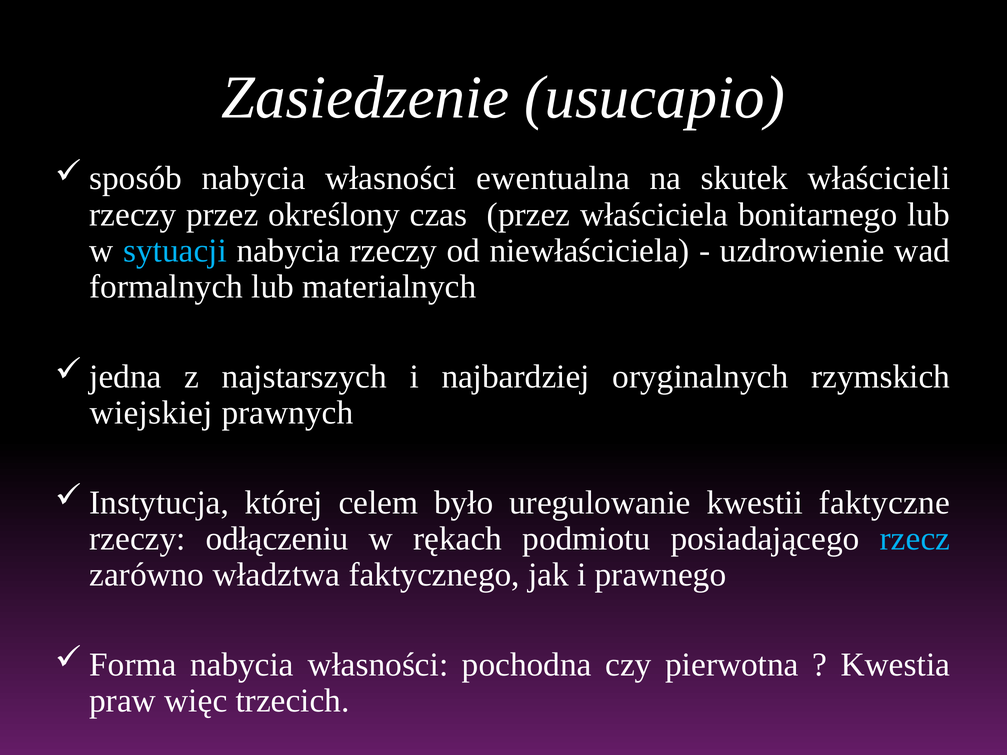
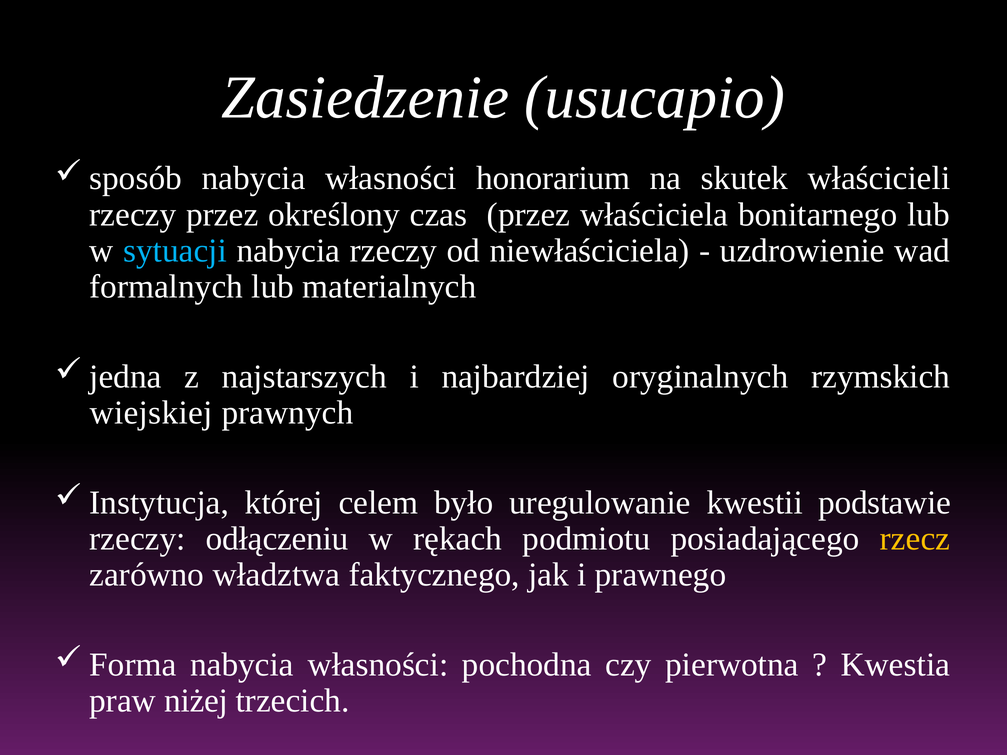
ewentualna: ewentualna -> honorarium
faktyczne: faktyczne -> podstawie
rzecz colour: light blue -> yellow
więc: więc -> niżej
